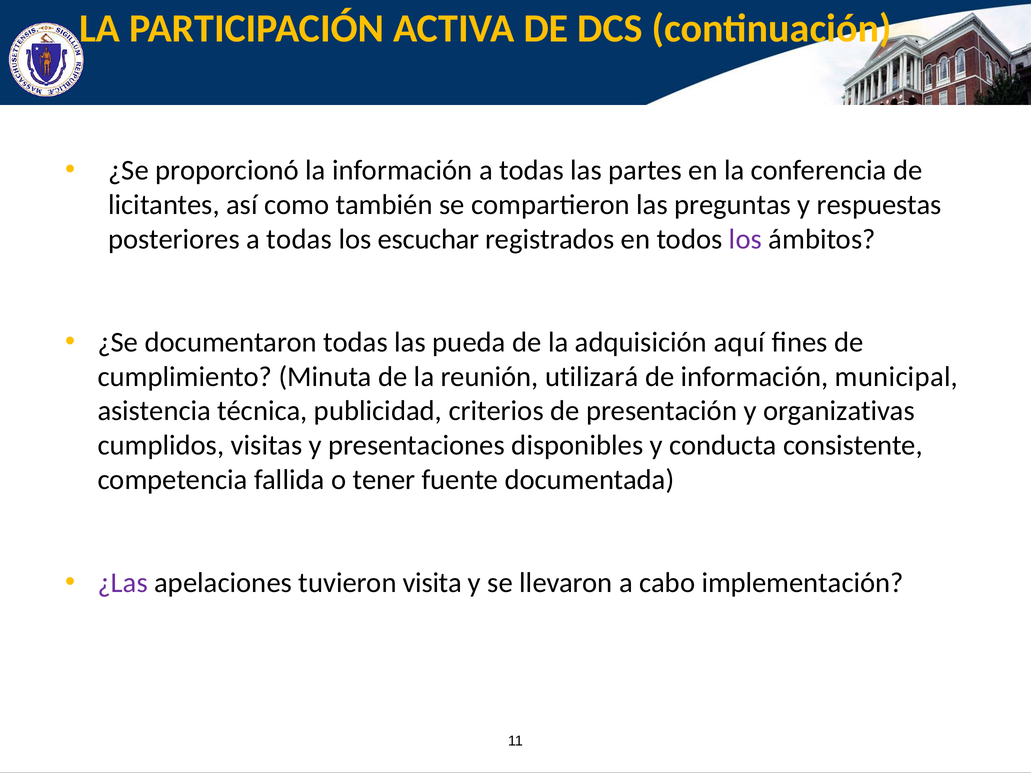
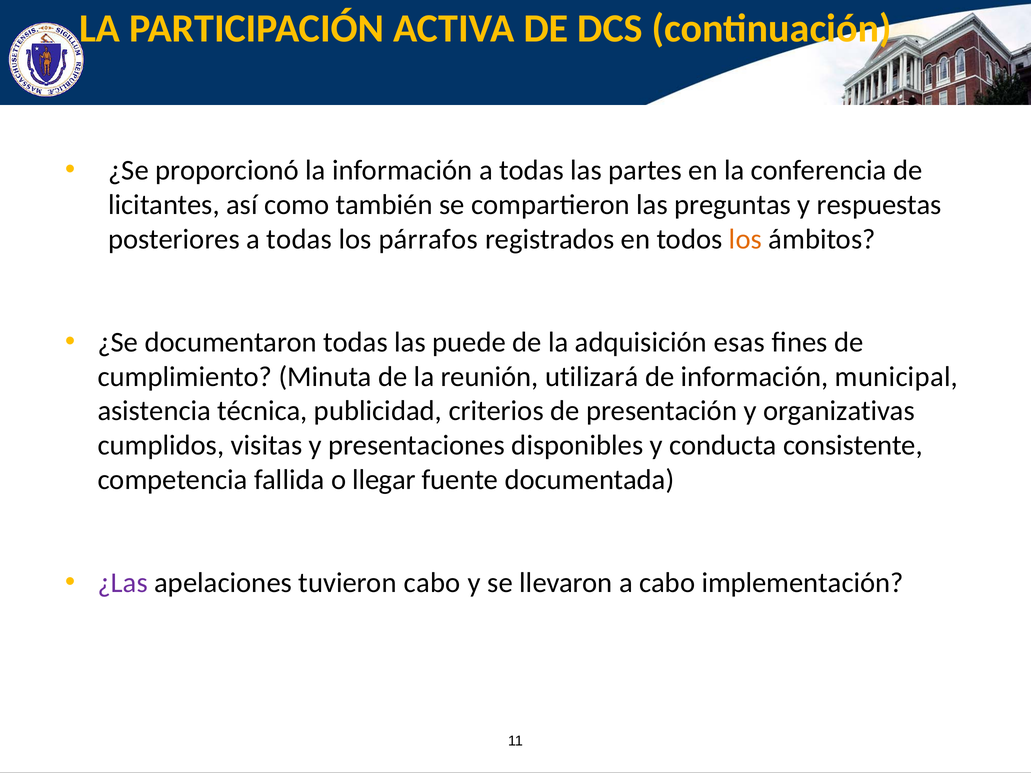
escuchar: escuchar -> párrafos
los at (745, 239) colour: purple -> orange
pueda: pueda -> puede
aquí: aquí -> esas
tener: tener -> llegar
tuvieron visita: visita -> cabo
